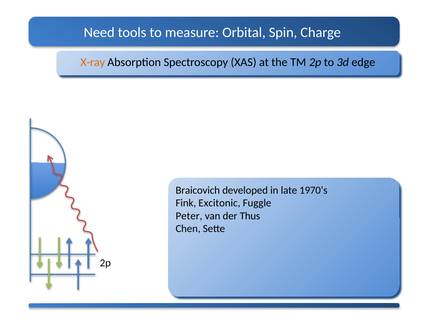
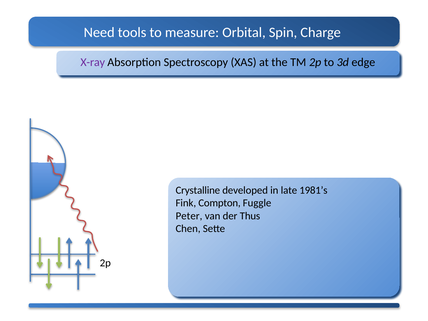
X-ray colour: orange -> purple
Braicovich: Braicovich -> Crystalline
1970’s: 1970’s -> 1981’s
Excitonic: Excitonic -> Compton
